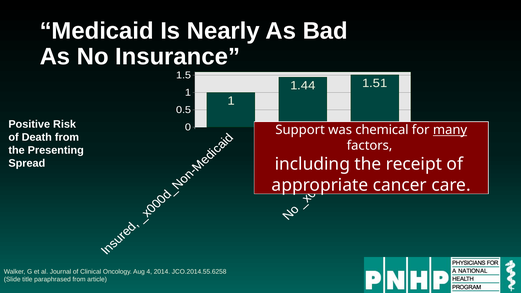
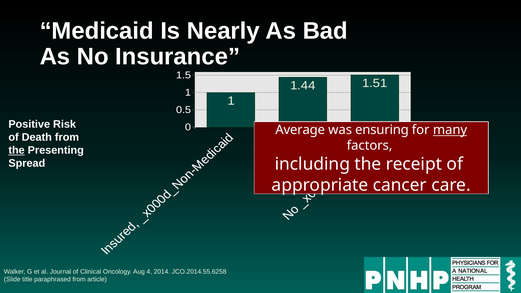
Support: Support -> Average
chemical: chemical -> ensuring
the at (17, 150) underline: none -> present
